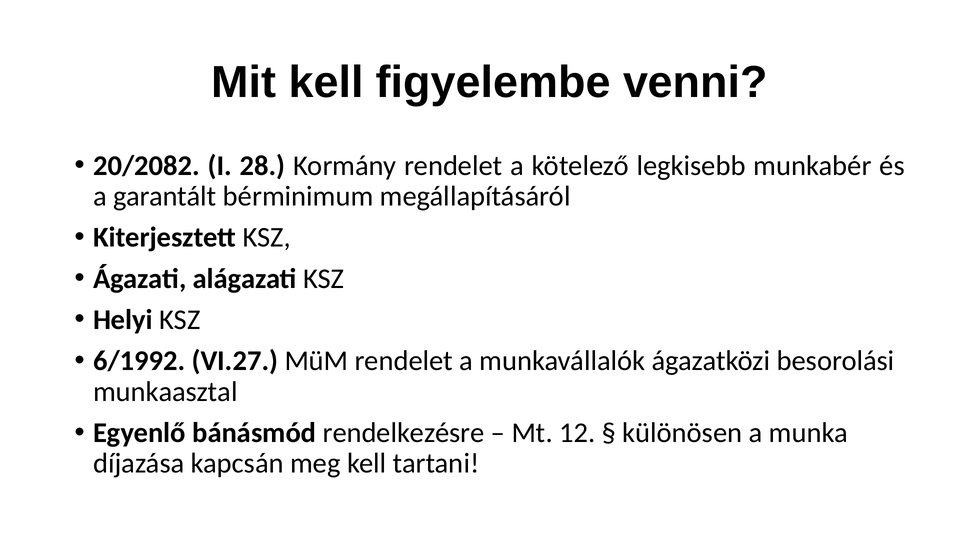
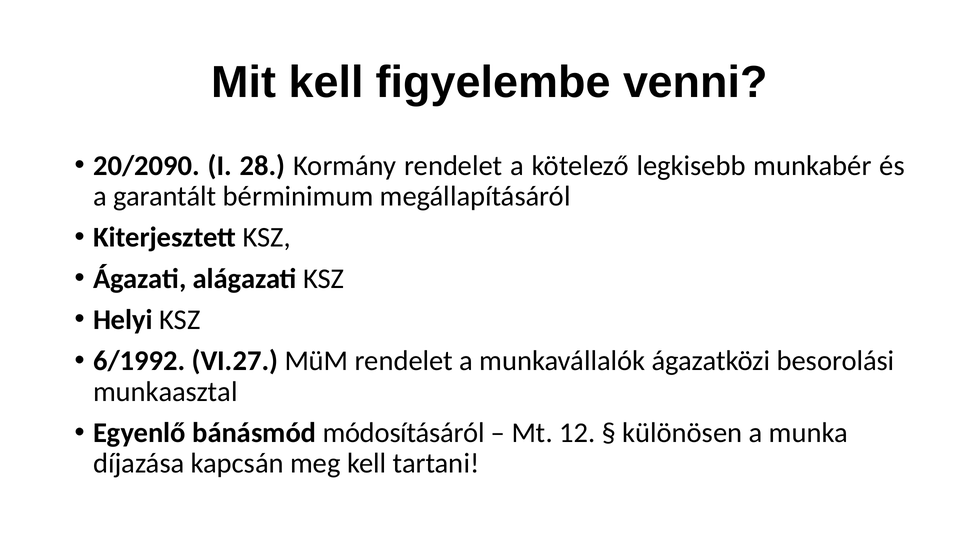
20/2082: 20/2082 -> 20/2090
rendelkezésre: rendelkezésre -> módosításáról
